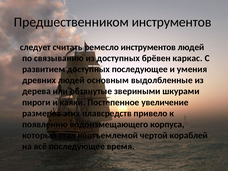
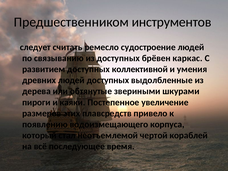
ремесло инструментов: инструментов -> судостроение
доступных последующее: последующее -> коллективной
людей основным: основным -> доступных
